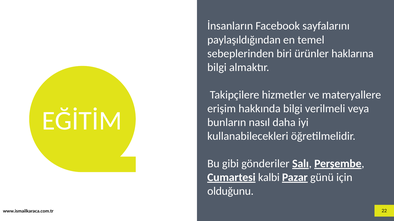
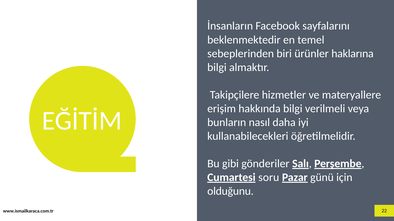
paylaşıldığından: paylaşıldığından -> beklenmektedir
kalbi: kalbi -> soru
